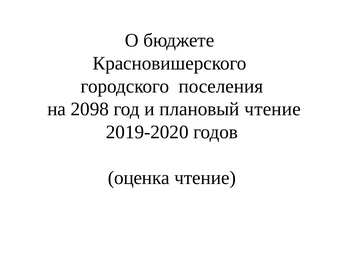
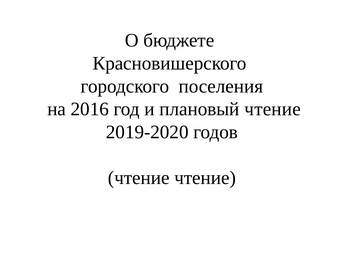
2098: 2098 -> 2016
оценка at (139, 178): оценка -> чтение
